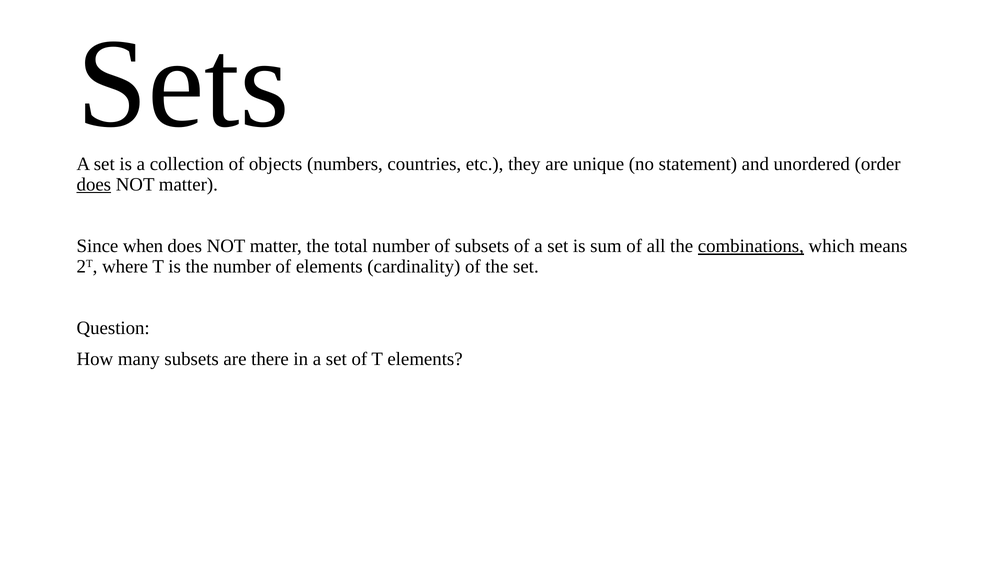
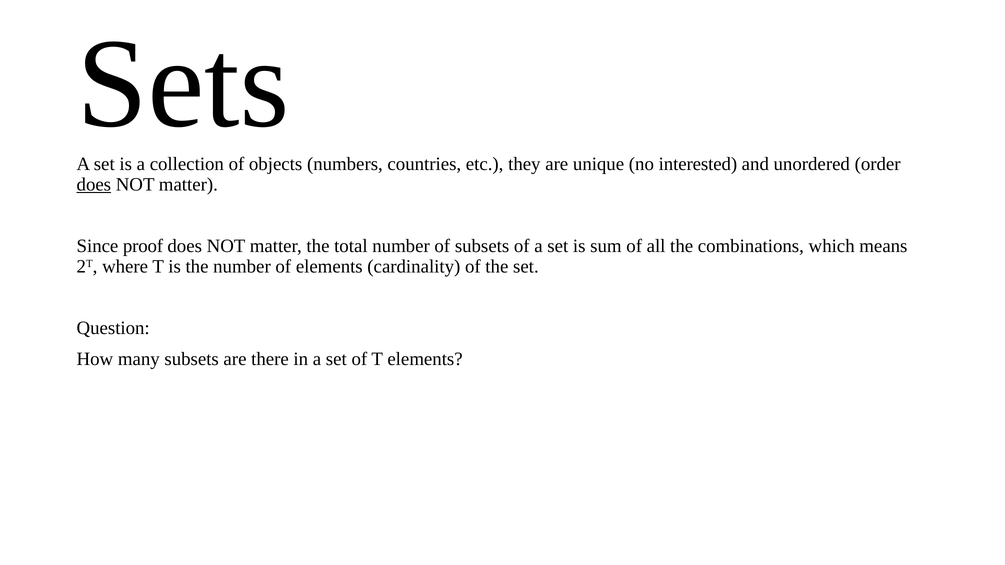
statement: statement -> interested
when: when -> proof
combinations underline: present -> none
